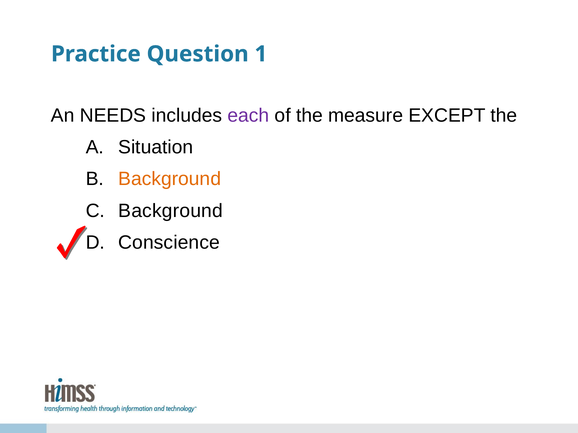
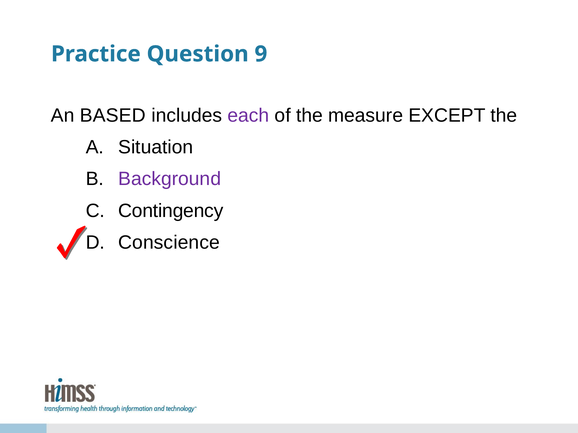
1: 1 -> 9
NEEDS: NEEDS -> BASED
Background at (170, 179) colour: orange -> purple
Background at (171, 211): Background -> Contingency
